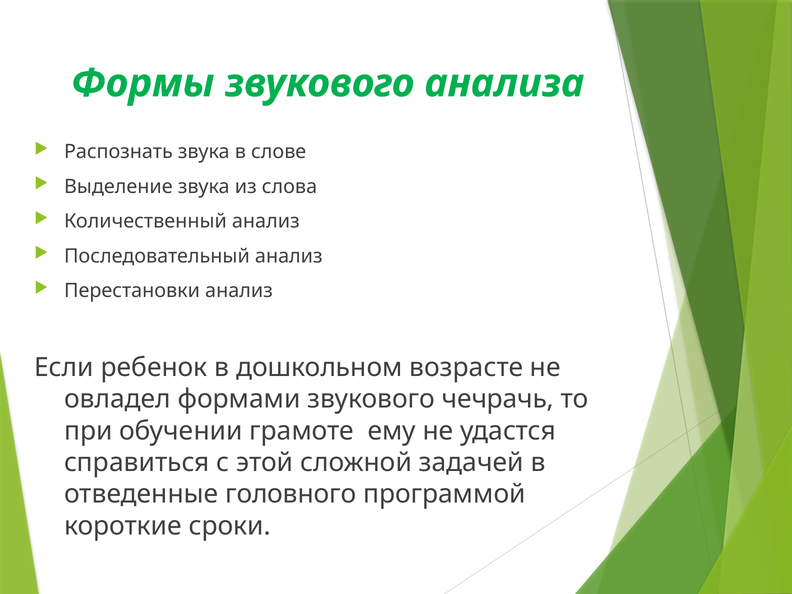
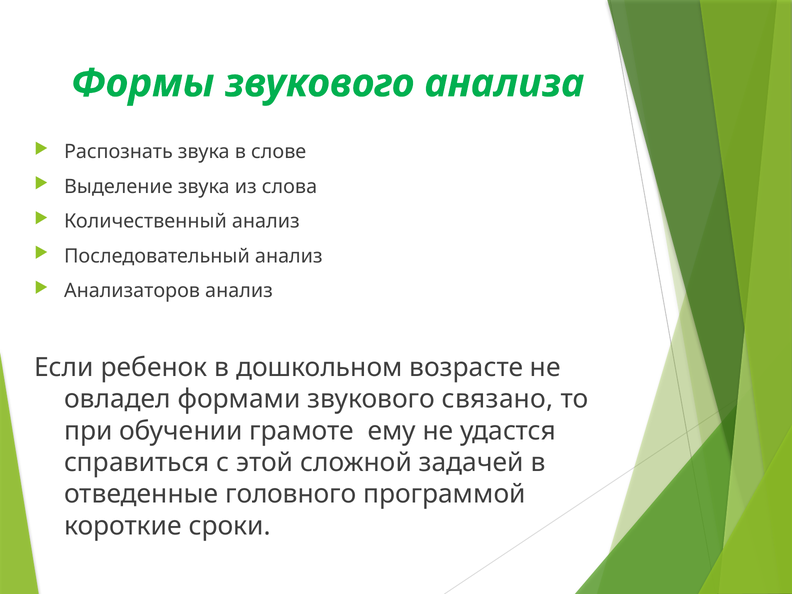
Перестановки: Перестановки -> Анализаторов
чечрачь: чечрачь -> связано
